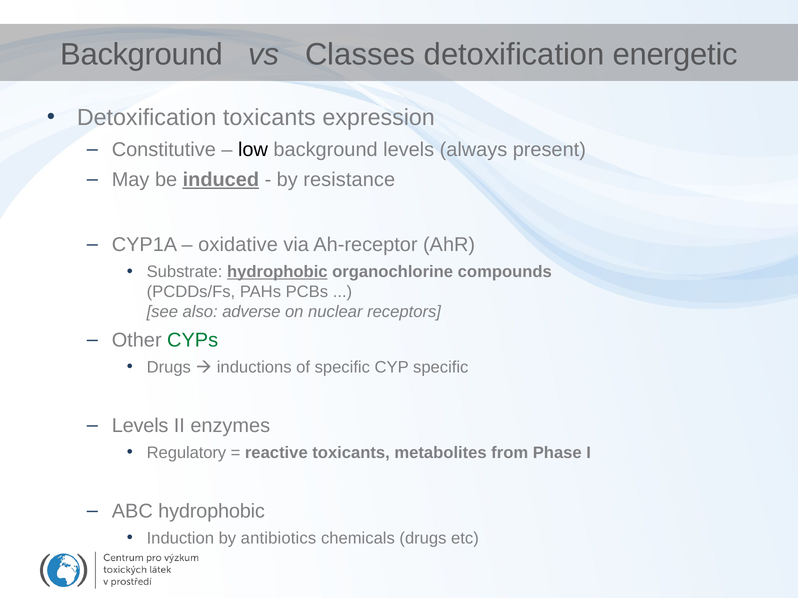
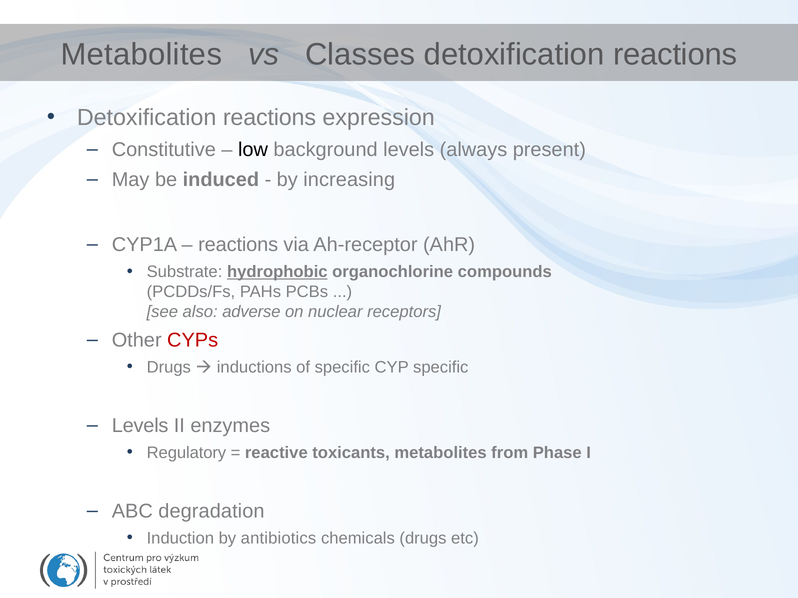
Background at (142, 55): Background -> Metabolites
energetic at (675, 55): energetic -> reactions
toxicants at (269, 118): toxicants -> reactions
induced underline: present -> none
resistance: resistance -> increasing
oxidative at (238, 245): oxidative -> reactions
CYPs colour: green -> red
ABC hydrophobic: hydrophobic -> degradation
